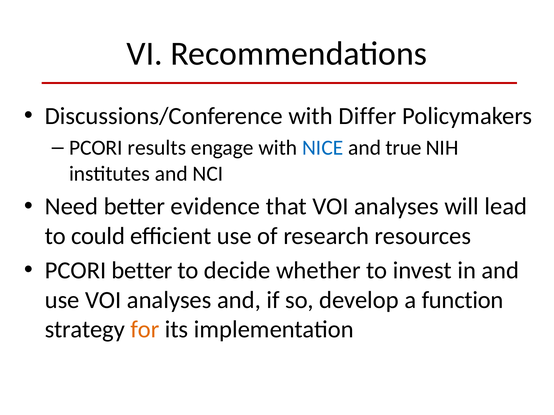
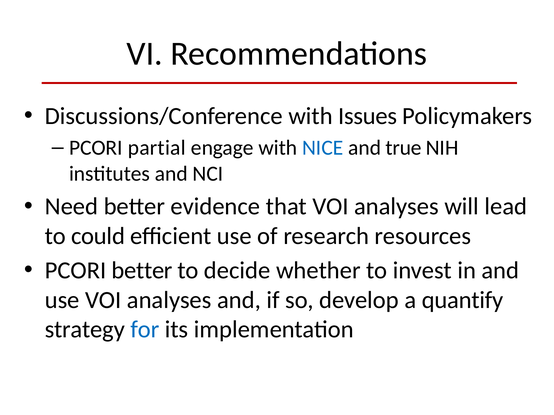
Differ: Differ -> Issues
results: results -> partial
function: function -> quantify
for colour: orange -> blue
